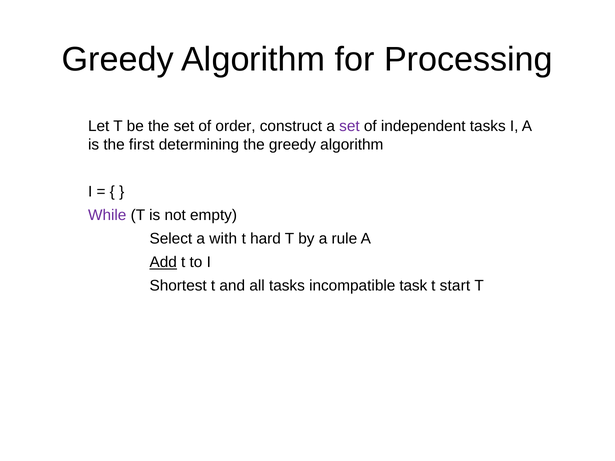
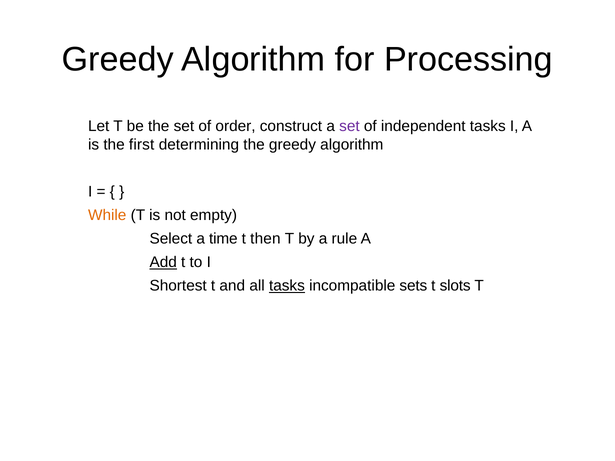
While colour: purple -> orange
with: with -> time
hard: hard -> then
tasks at (287, 286) underline: none -> present
task: task -> sets
start: start -> slots
